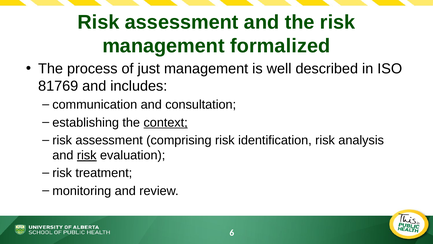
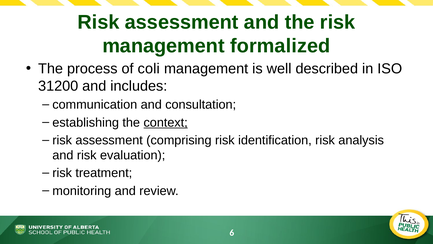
just: just -> coli
81769: 81769 -> 31200
risk at (87, 155) underline: present -> none
